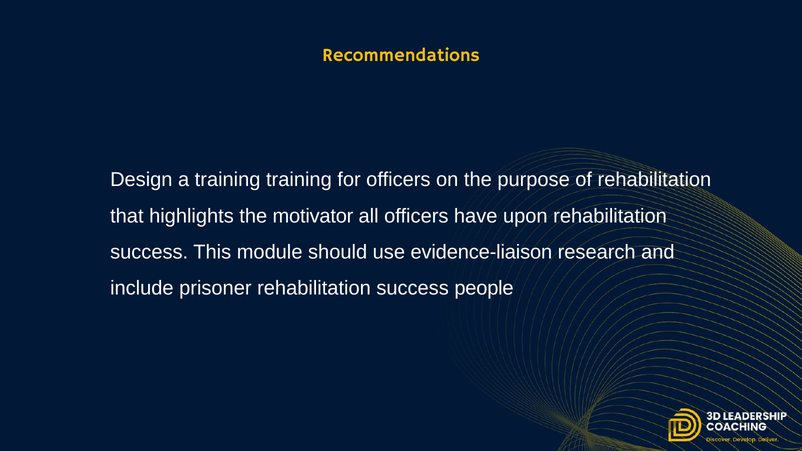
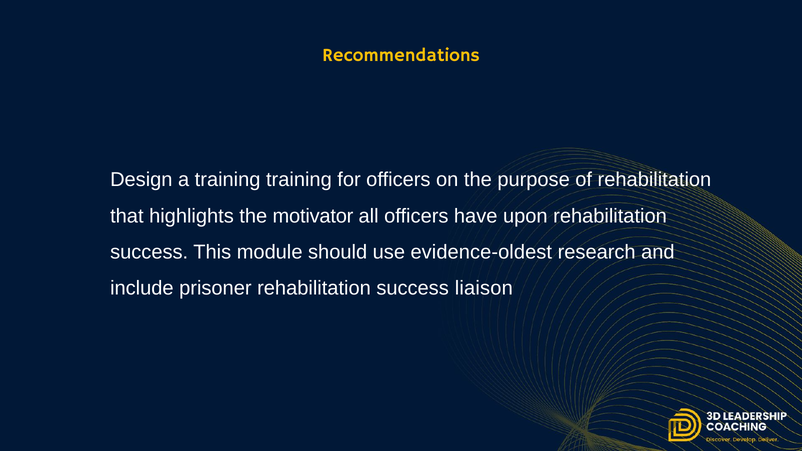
evidence-liaison: evidence-liaison -> evidence-oldest
people: people -> liaison
